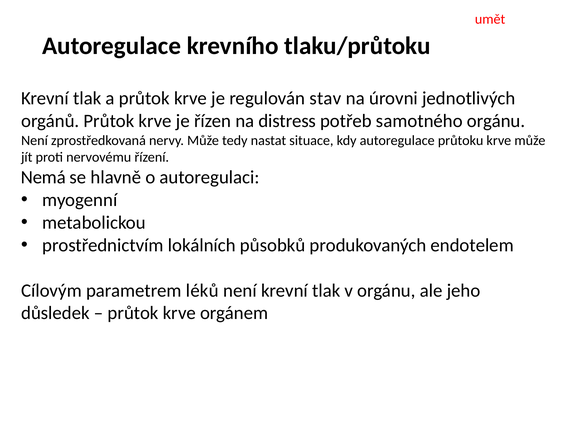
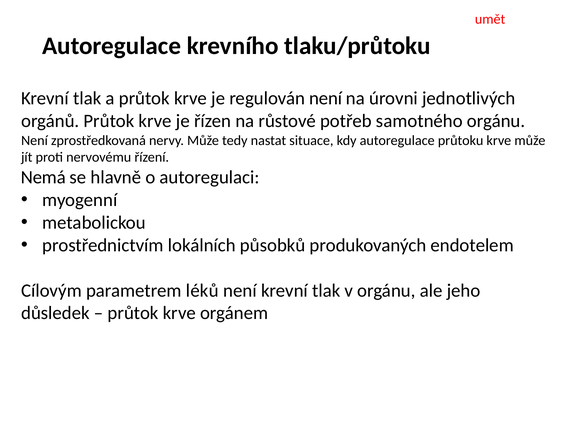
regulován stav: stav -> není
distress: distress -> růstové
